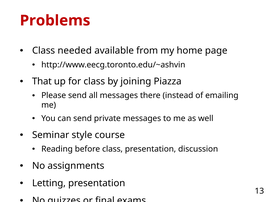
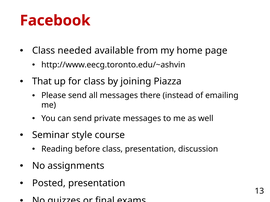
Problems: Problems -> Facebook
Letting: Letting -> Posted
